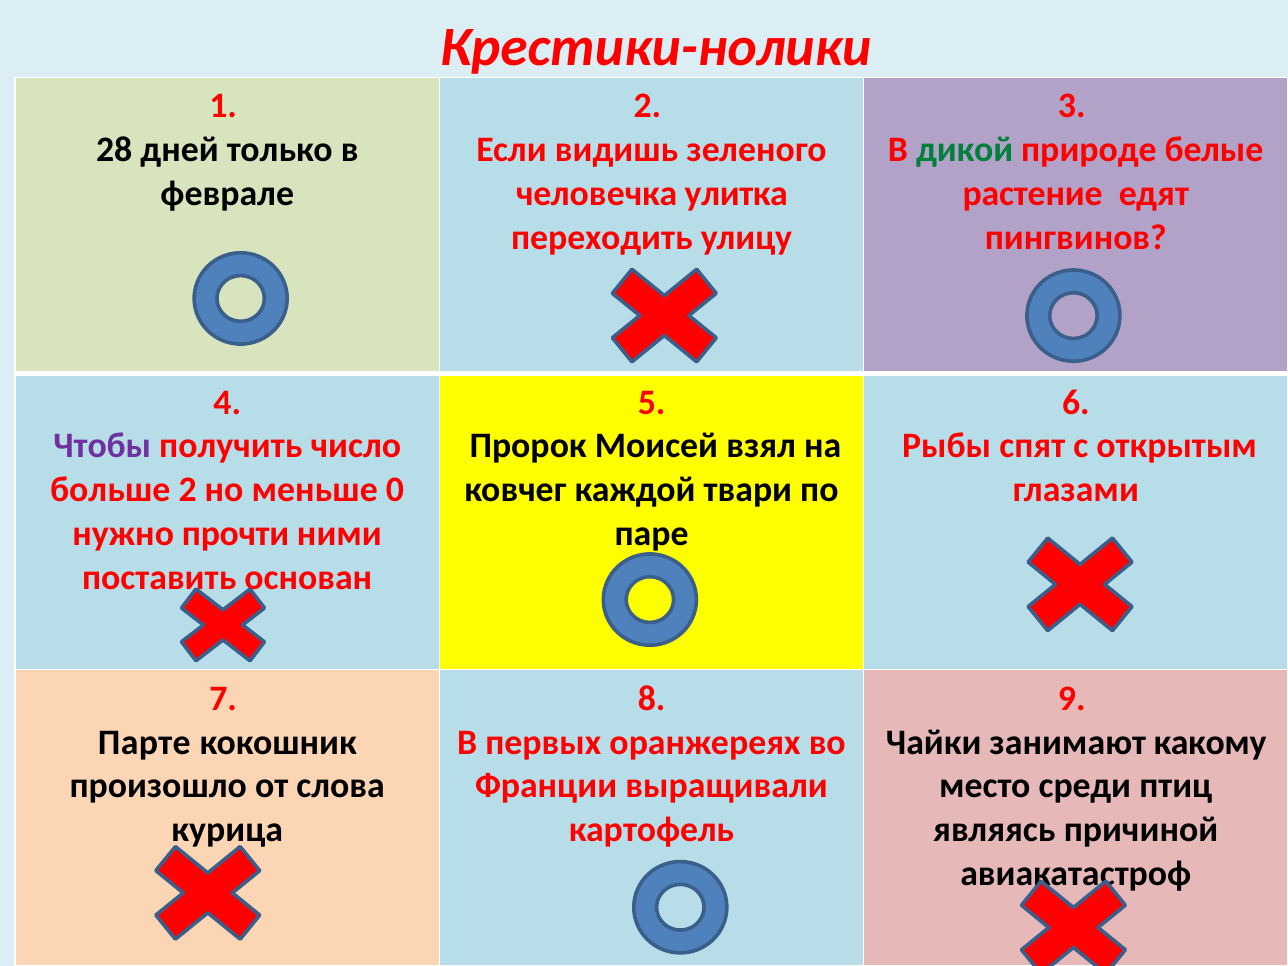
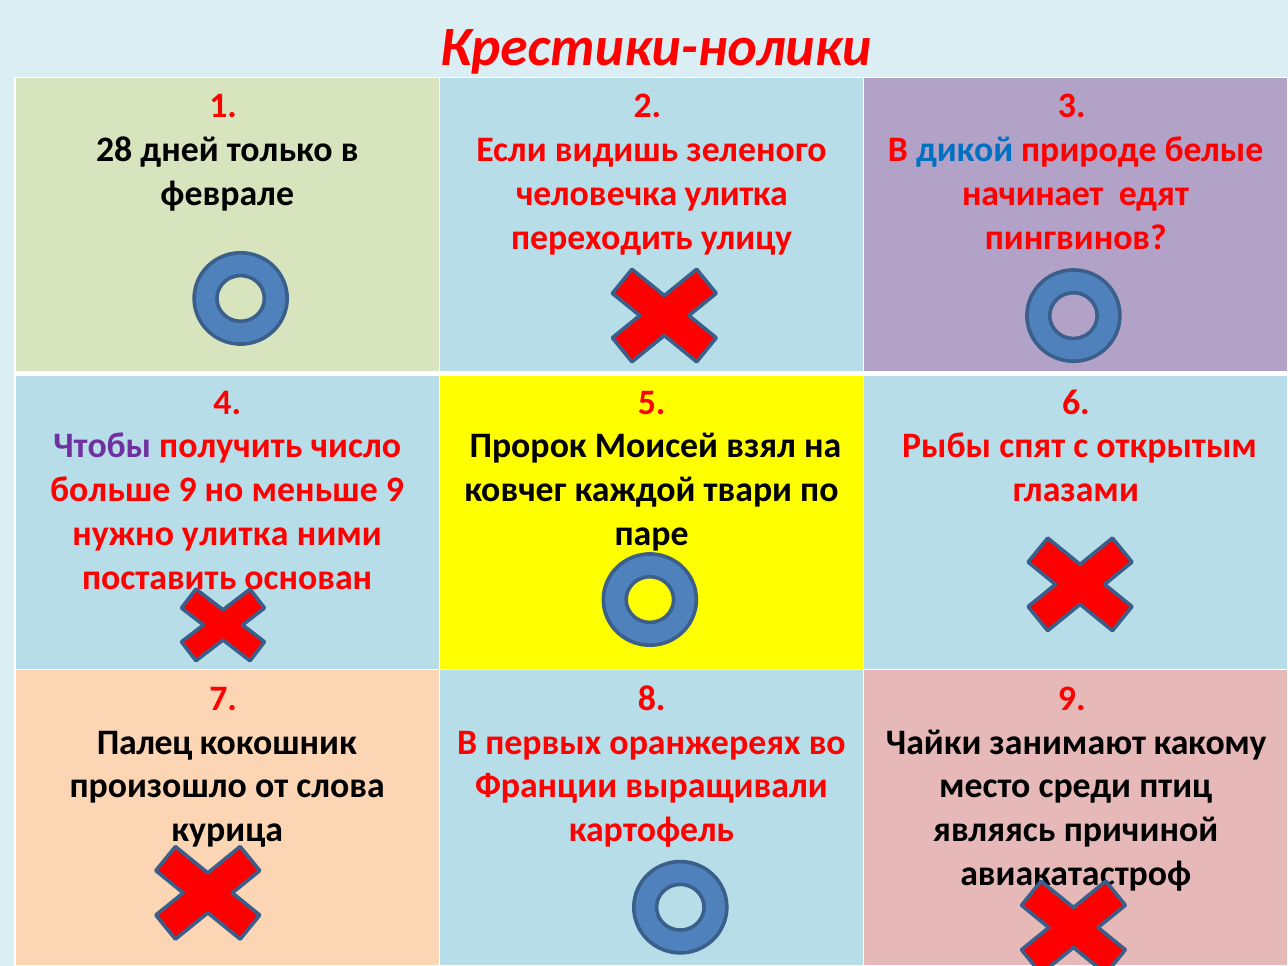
дикой colour: green -> blue
растение: растение -> начинает
больше 2: 2 -> 9
меньше 0: 0 -> 9
нужно прочти: прочти -> улитка
Парте: Парте -> Палец
